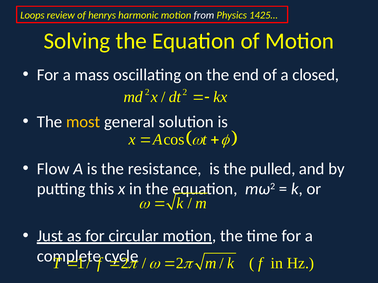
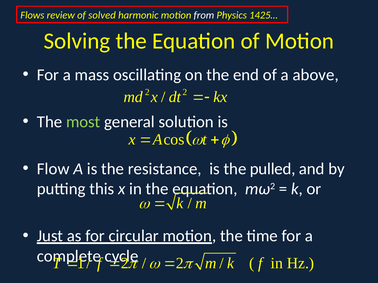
Loops: Loops -> Flows
henrys: henrys -> solved
closed: closed -> above
most colour: yellow -> light green
